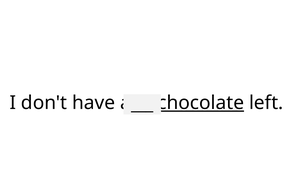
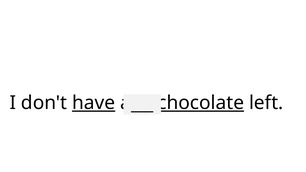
have underline: none -> present
